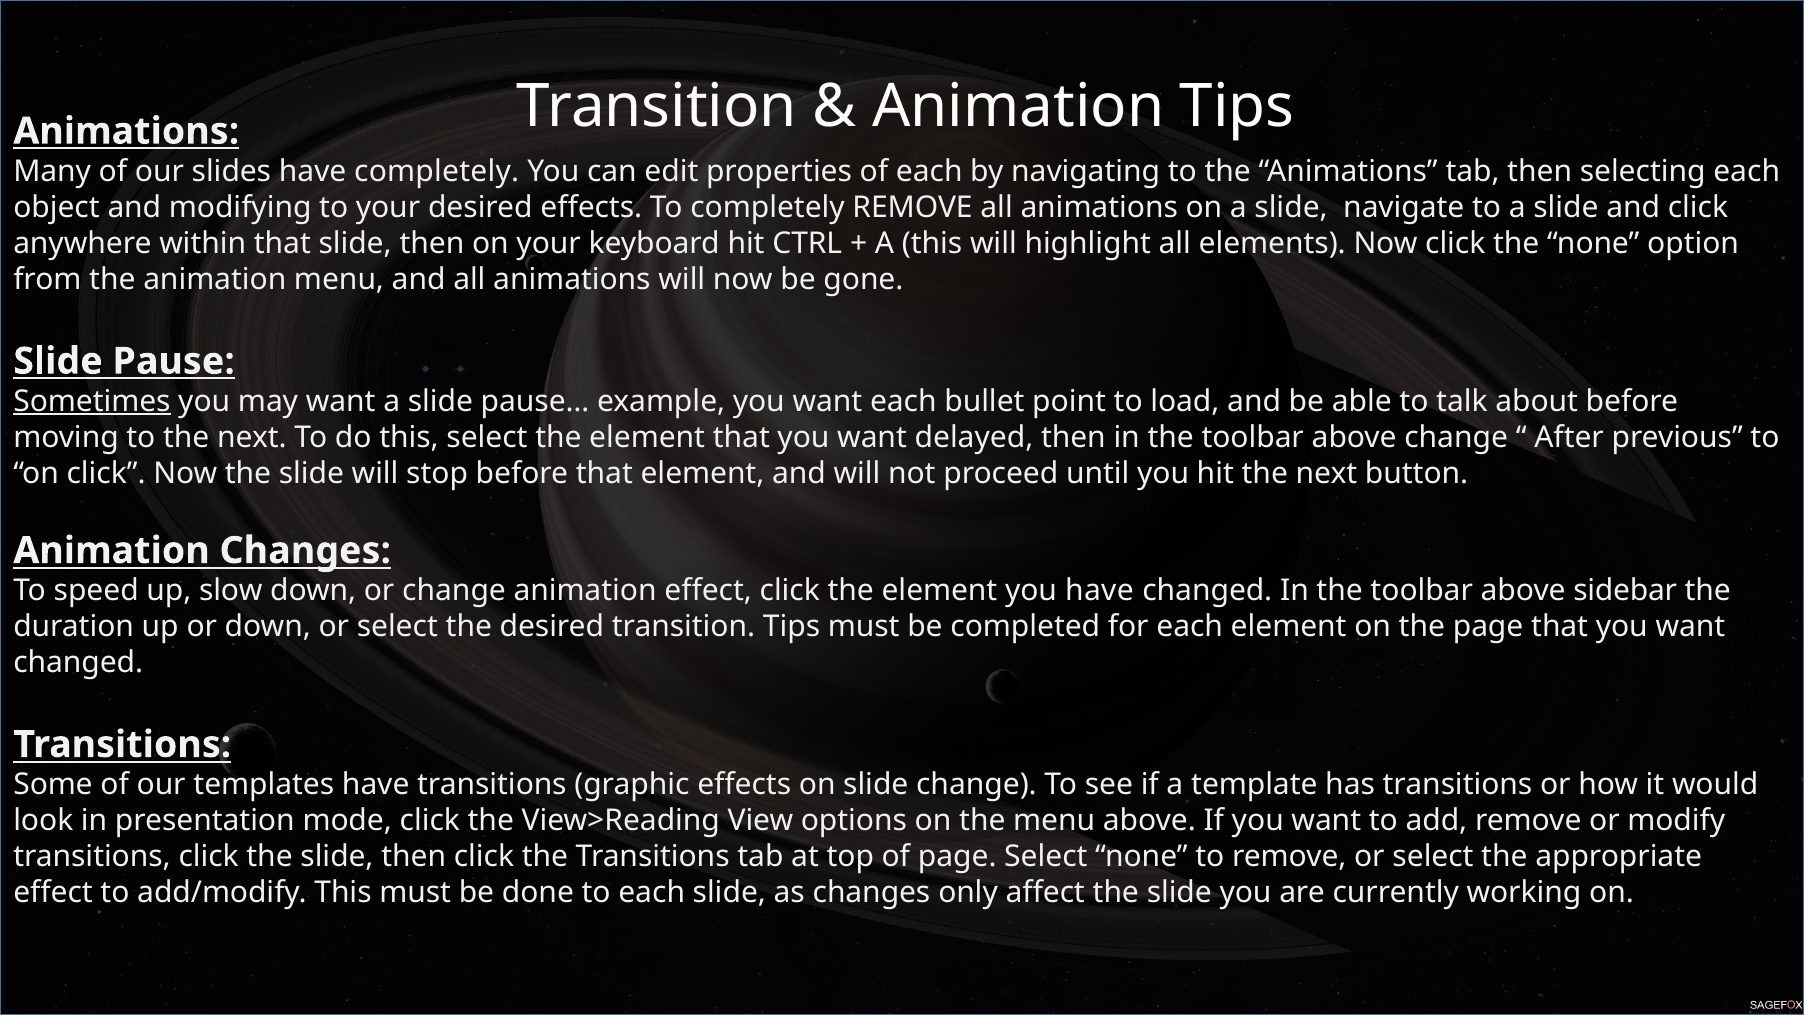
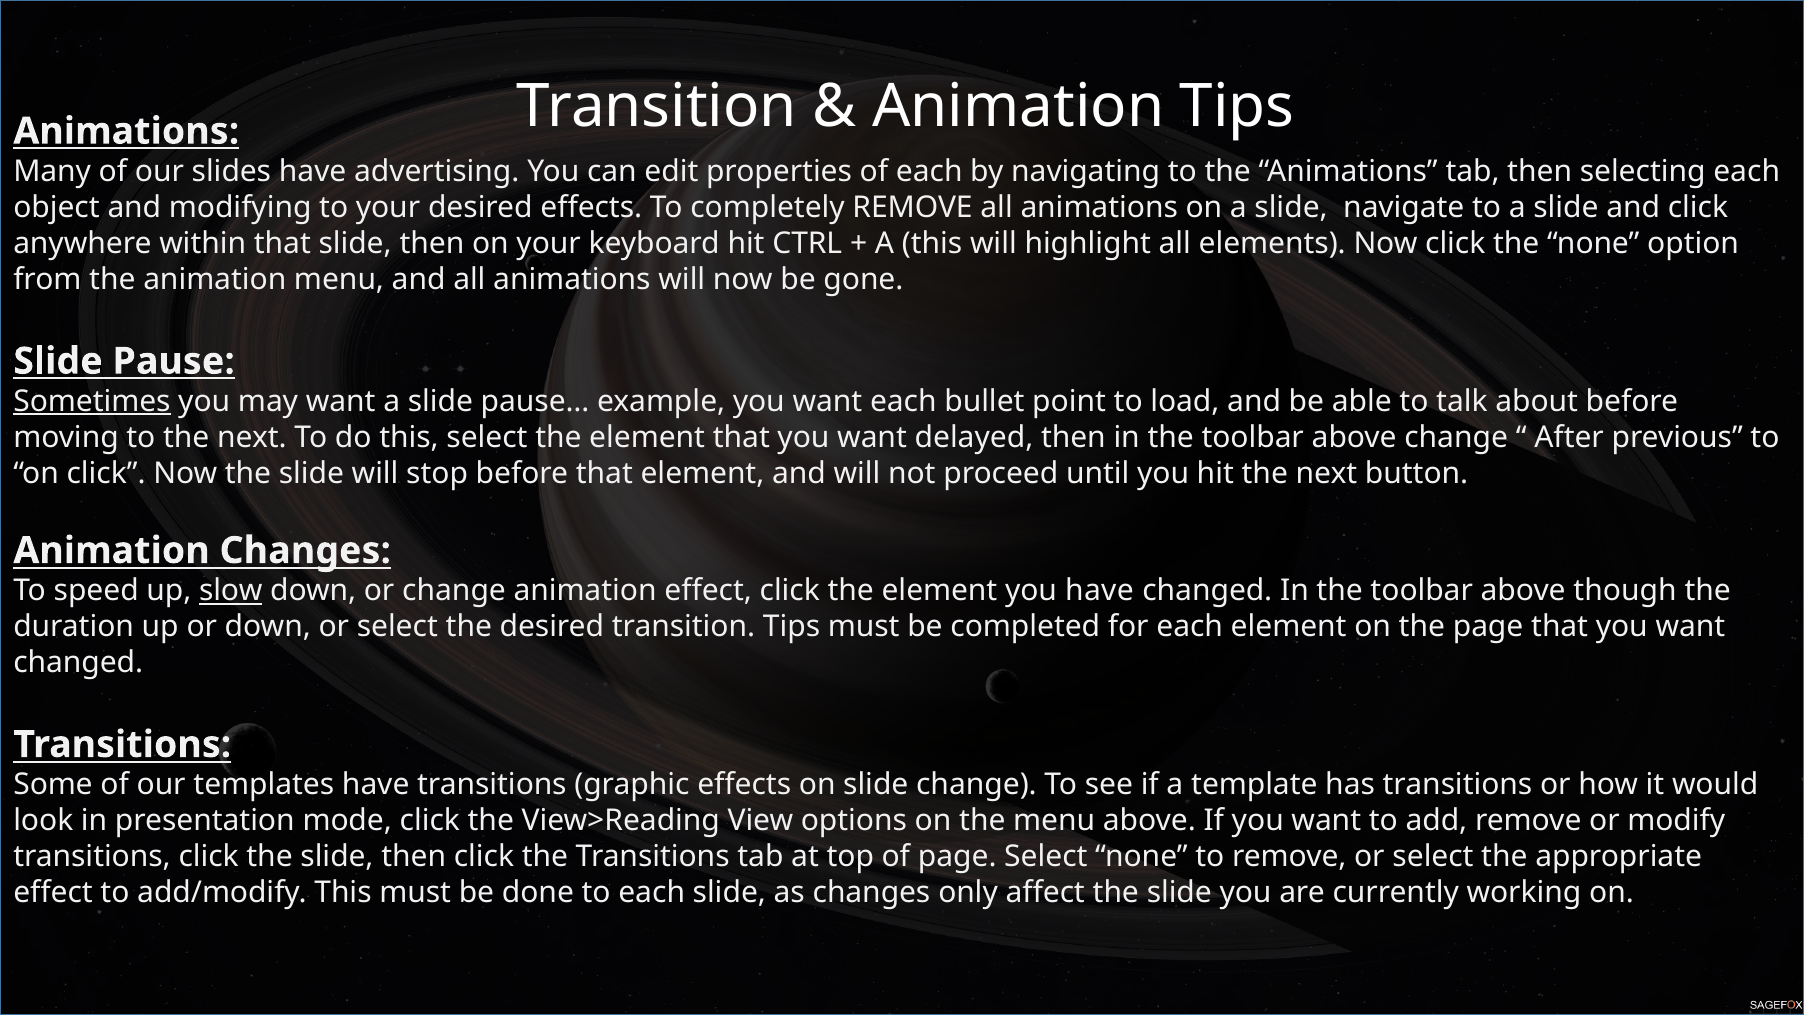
have completely: completely -> advertising
slow underline: none -> present
sidebar: sidebar -> though
